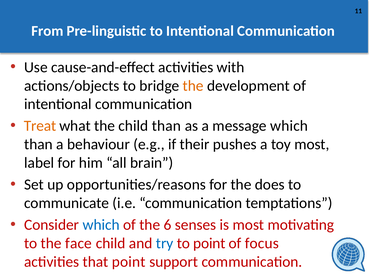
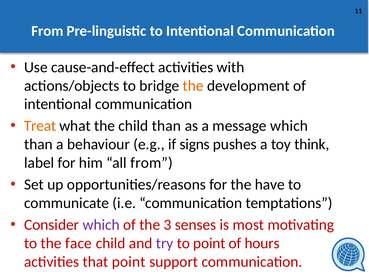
their: their -> signs
toy most: most -> think
all brain: brain -> from
does: does -> have
which at (101, 225) colour: blue -> purple
6: 6 -> 3
try colour: blue -> purple
focus: focus -> hours
